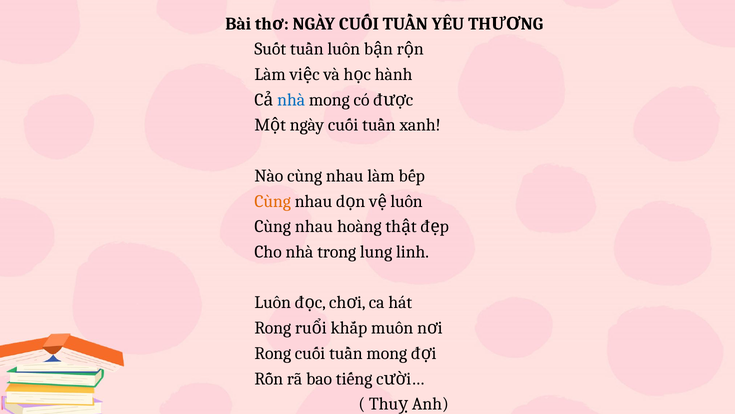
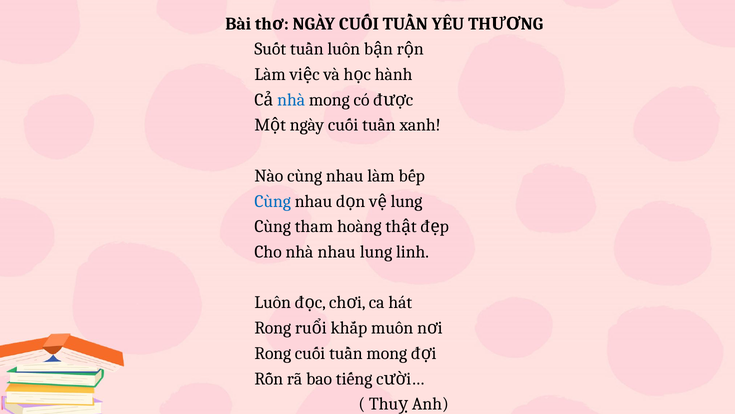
Cùng at (273, 201) colour: orange -> blue
luôn at (407, 201): luôn -> lung
nhau at (314, 226): nhau -> tham
nhà trong: trong -> nhau
